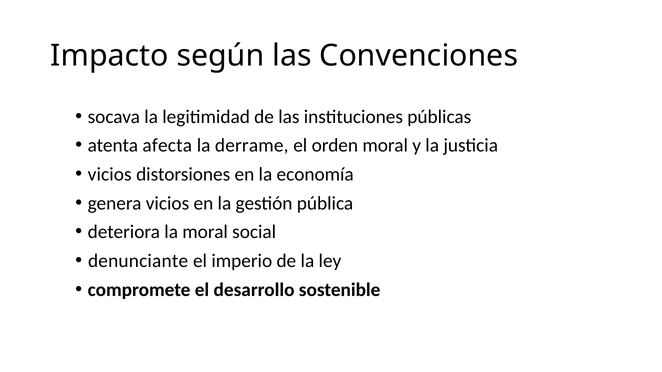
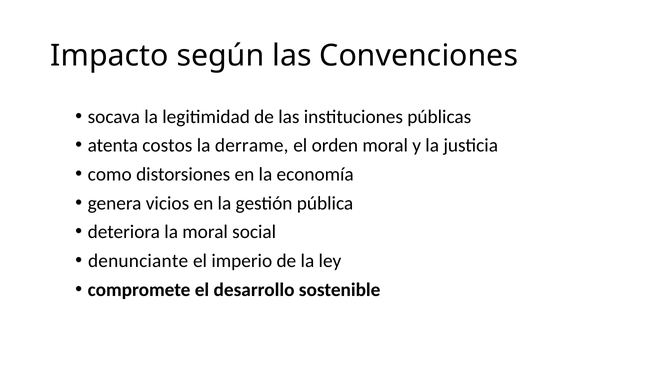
afecta: afecta -> costos
vicios at (110, 175): vicios -> como
